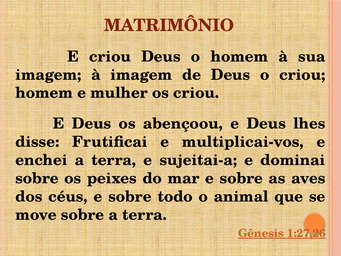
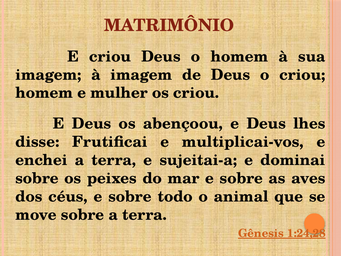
1:27,26: 1:27,26 -> 1:24,28
